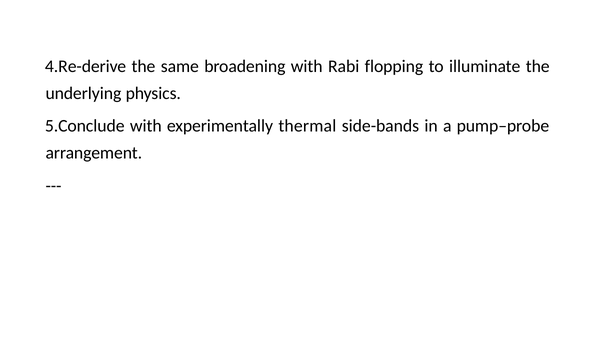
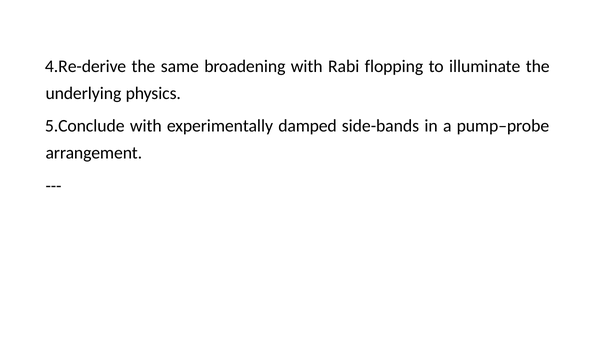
thermal: thermal -> damped
